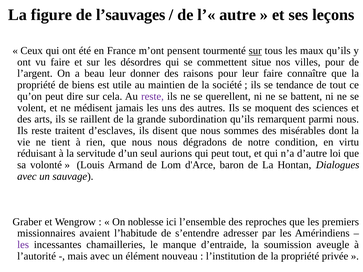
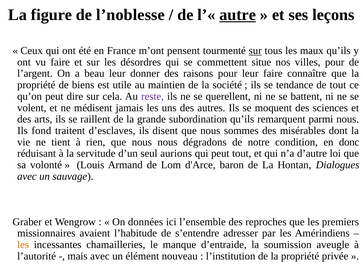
l’sauvages: l’sauvages -> l’noblesse
autre underline: none -> present
Ils reste: reste -> fond
virtu: virtu -> donc
noblesse: noblesse -> données
les at (23, 245) colour: purple -> orange
